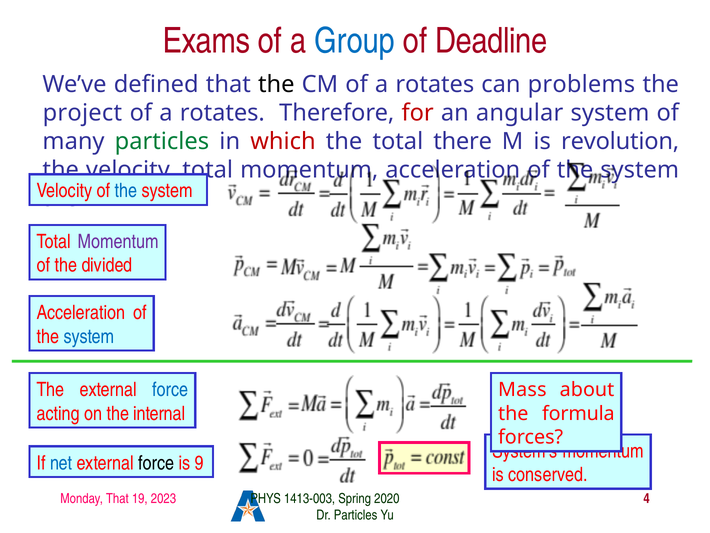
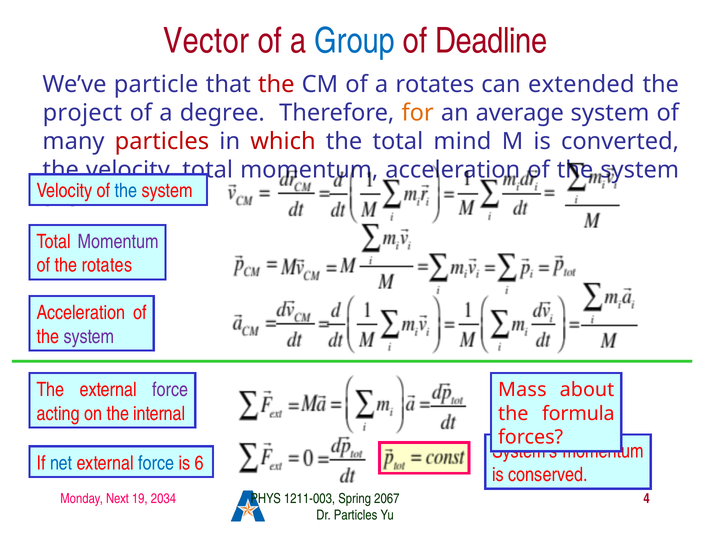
Exams: Exams -> Vector
defined: defined -> particle
the at (276, 84) colour: black -> red
problems: problems -> extended
rotates at (222, 113): rotates -> degree
for colour: red -> orange
angular: angular -> average
particles at (162, 141) colour: green -> red
there: there -> mind
revolution: revolution -> converted
the divided: divided -> rotates
system at (89, 336) colour: blue -> purple
force at (170, 389) colour: blue -> purple
force at (156, 463) colour: black -> blue
9: 9 -> 6
Monday That: That -> Next
2023: 2023 -> 2034
1413-003: 1413-003 -> 1211-003
2020: 2020 -> 2067
